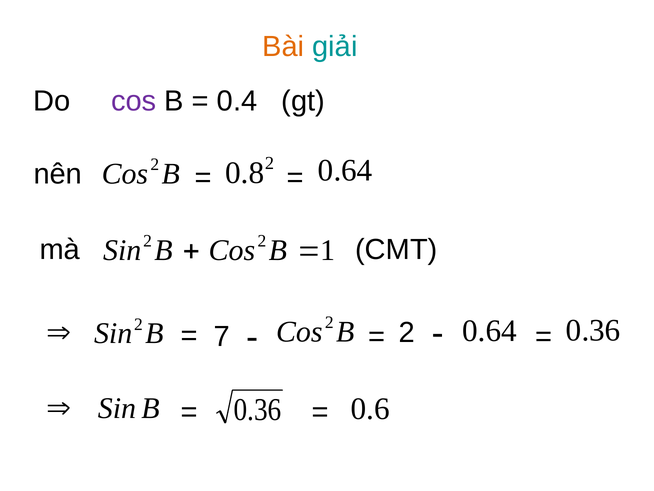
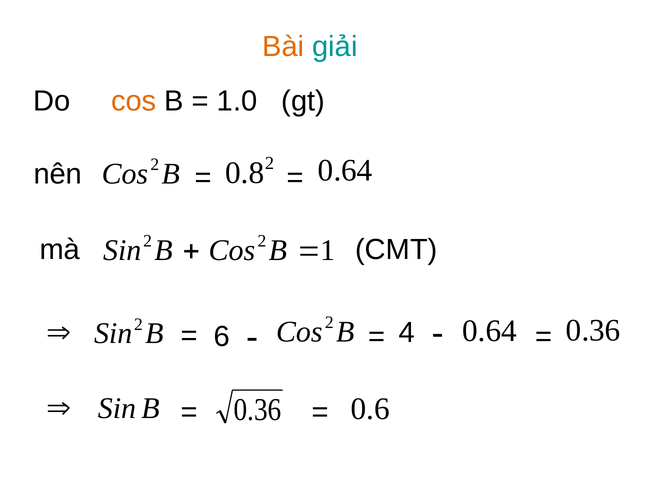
cos at (134, 101) colour: purple -> orange
0.4: 0.4 -> 1.0
7 at (222, 336): 7 -> 6
2 at (407, 332): 2 -> 4
